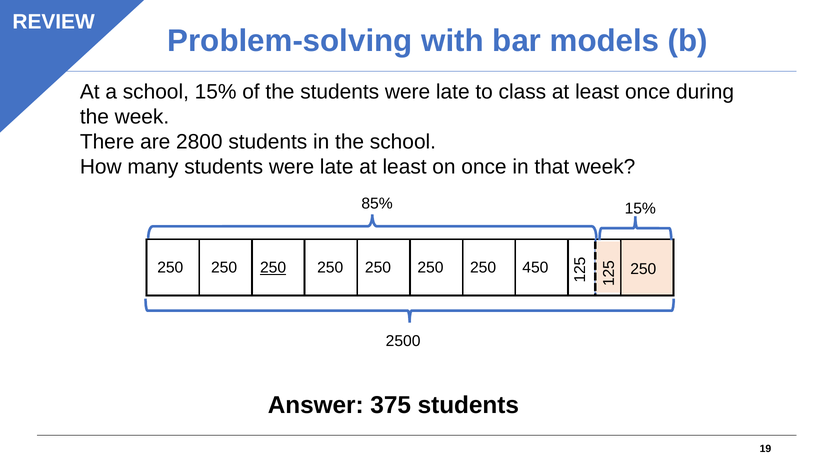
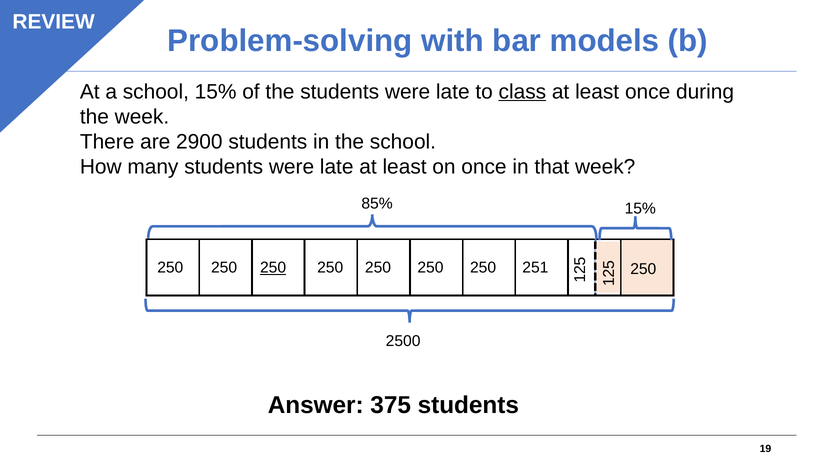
class underline: none -> present
2800: 2800 -> 2900
450: 450 -> 251
